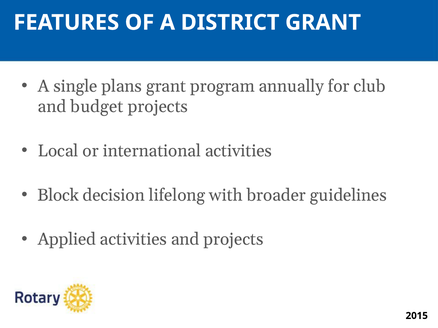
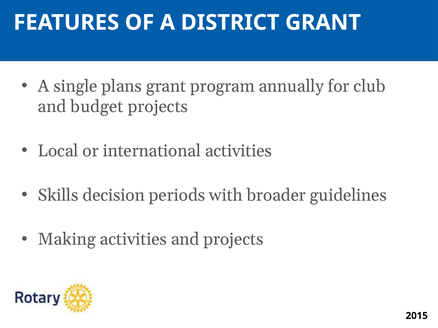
Block: Block -> Skills
lifelong: lifelong -> periods
Applied: Applied -> Making
